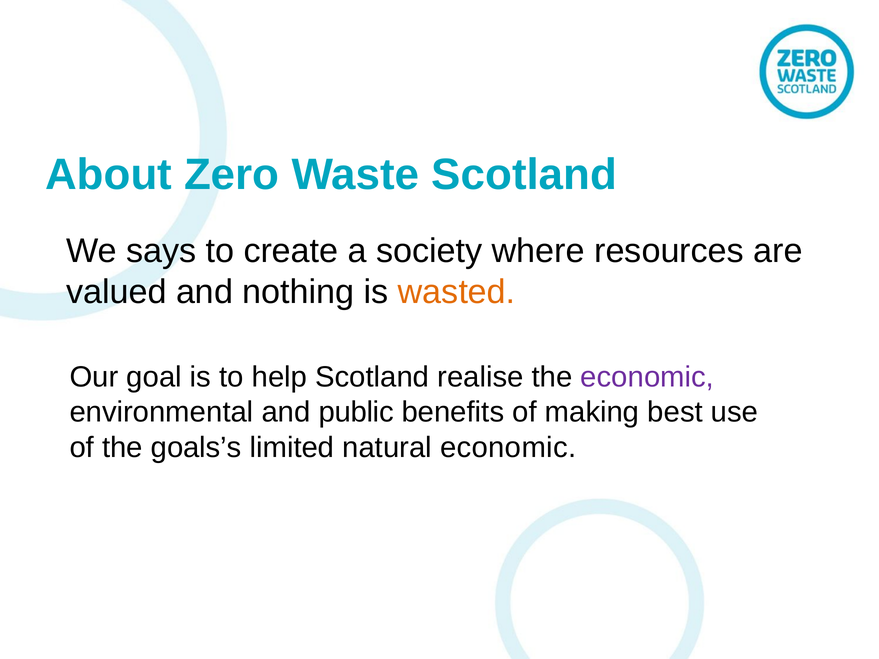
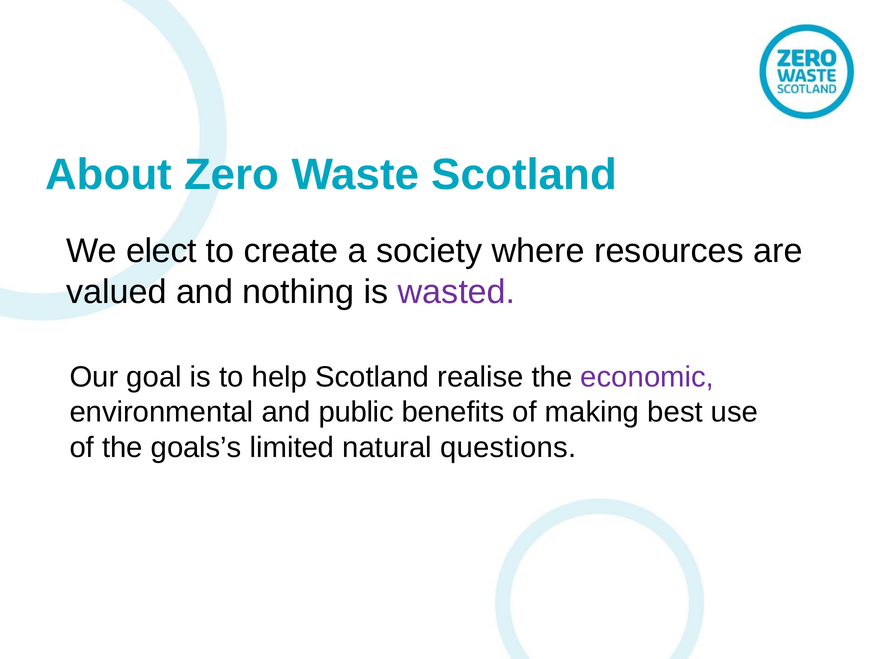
says: says -> elect
wasted colour: orange -> purple
natural economic: economic -> questions
